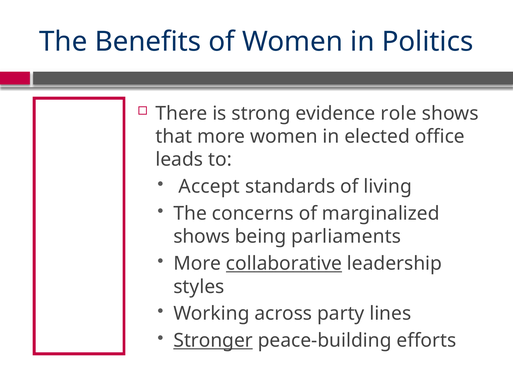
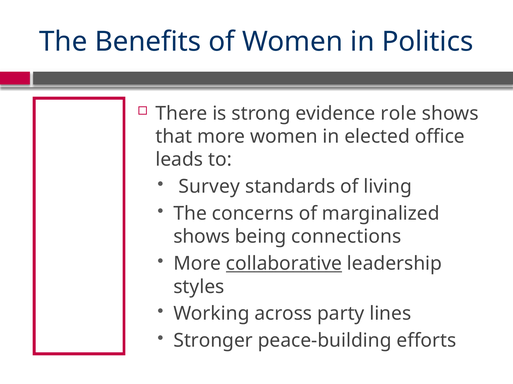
Accept: Accept -> Survey
parliaments: parliaments -> connections
Stronger underline: present -> none
